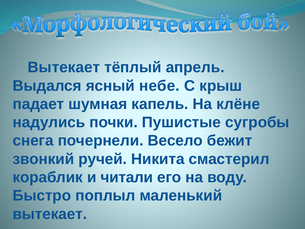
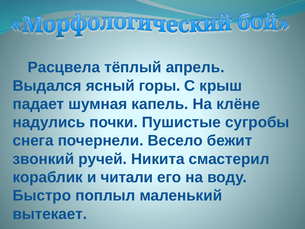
Вытекает at (64, 67): Вытекает -> Расцвела
небе: небе -> горы
